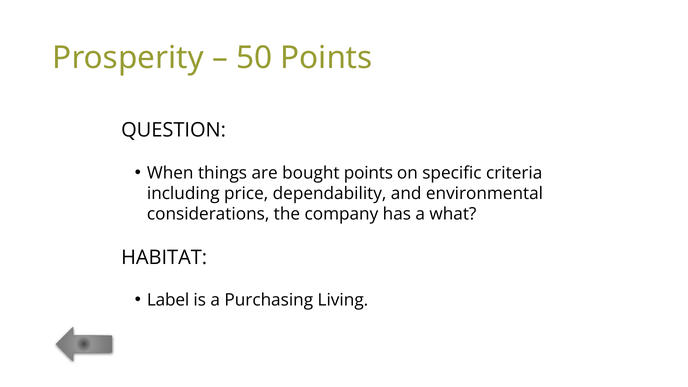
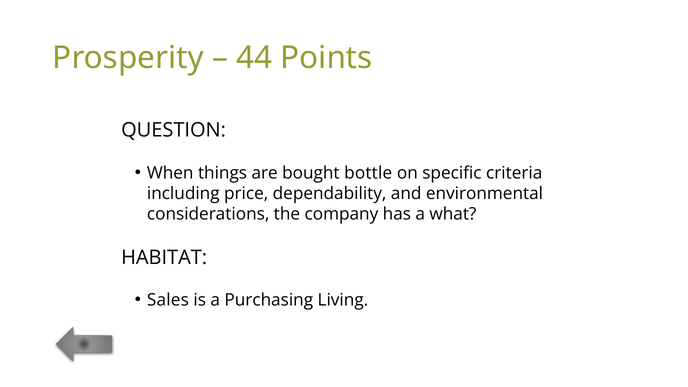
50: 50 -> 44
bought points: points -> bottle
Label: Label -> Sales
